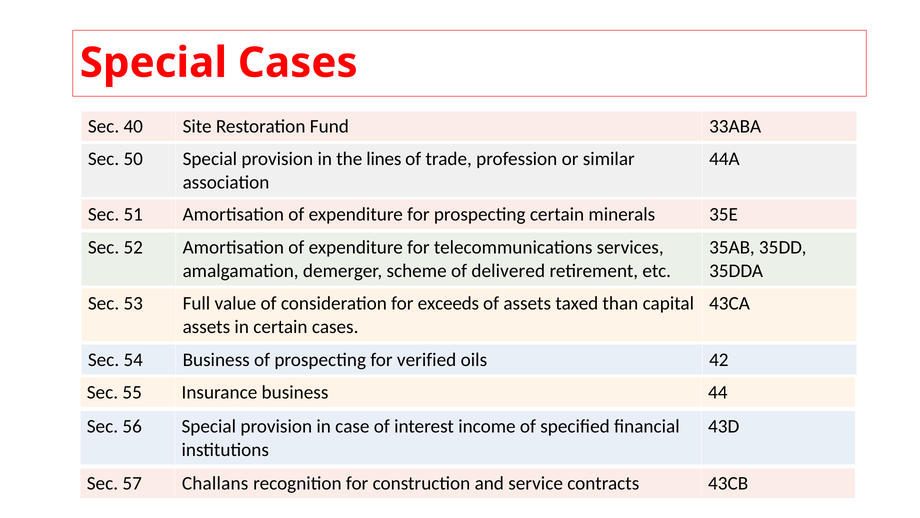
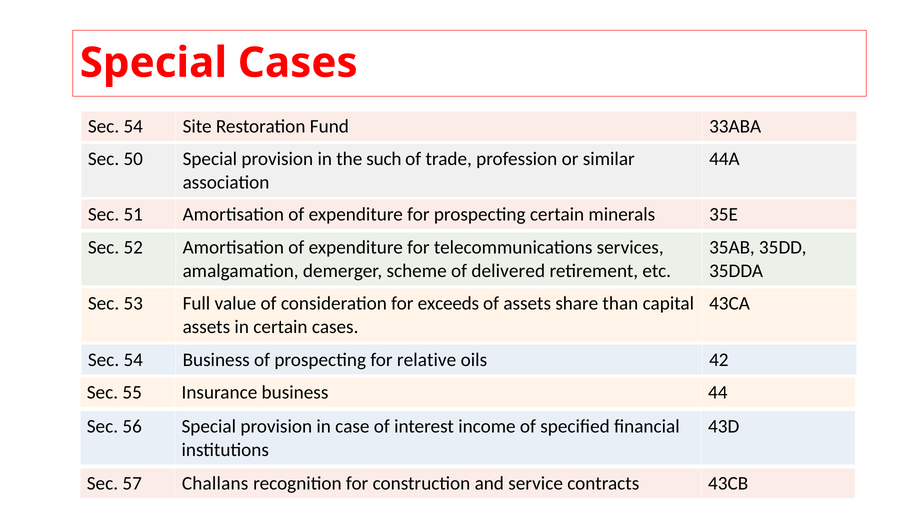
40 at (133, 127): 40 -> 54
lines: lines -> such
taxed: taxed -> share
verified: verified -> relative
